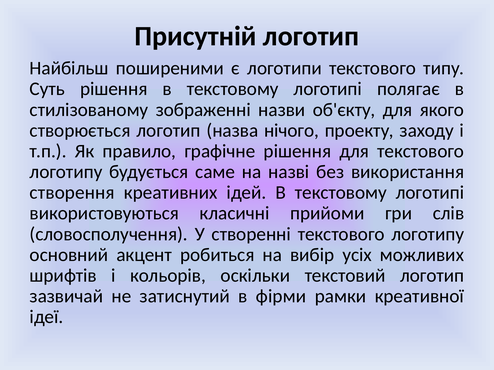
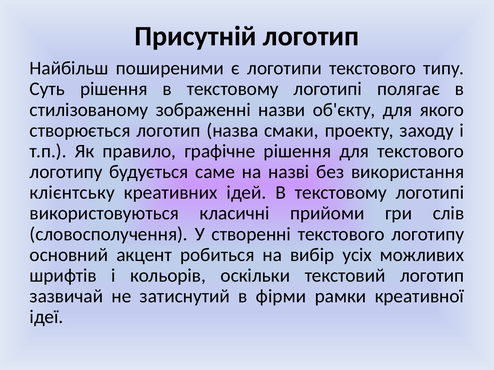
нічого: нічого -> смаки
створення: створення -> клієнтську
